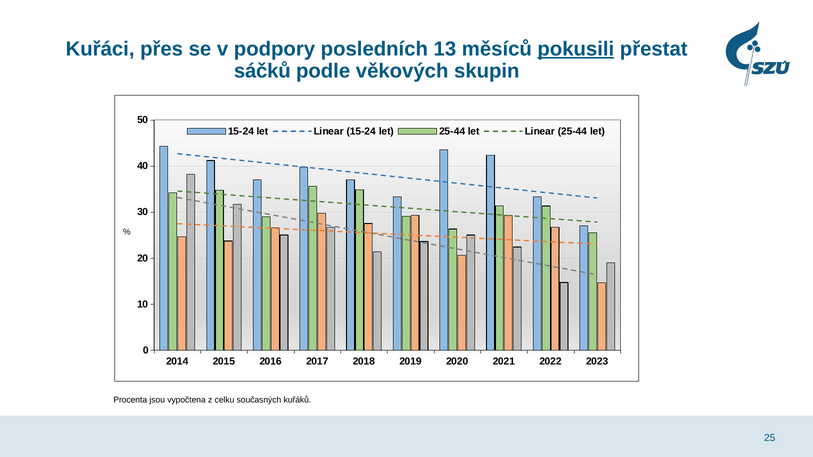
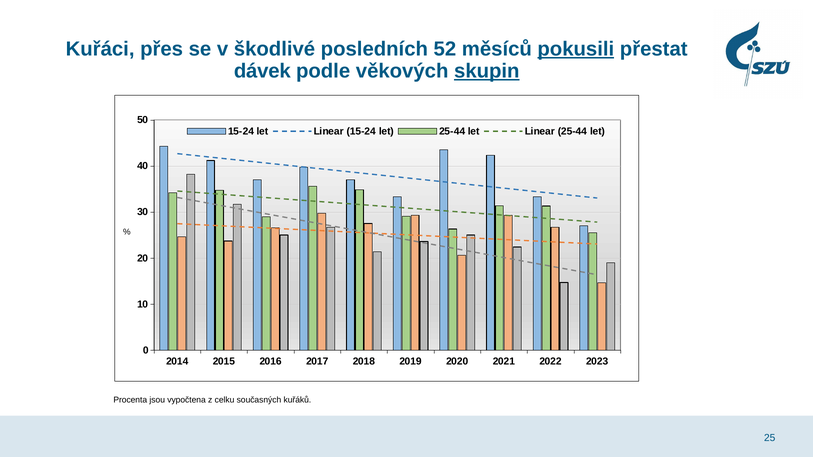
podpory: podpory -> škodlivé
13: 13 -> 52
sáčků: sáčků -> dávek
skupin underline: none -> present
